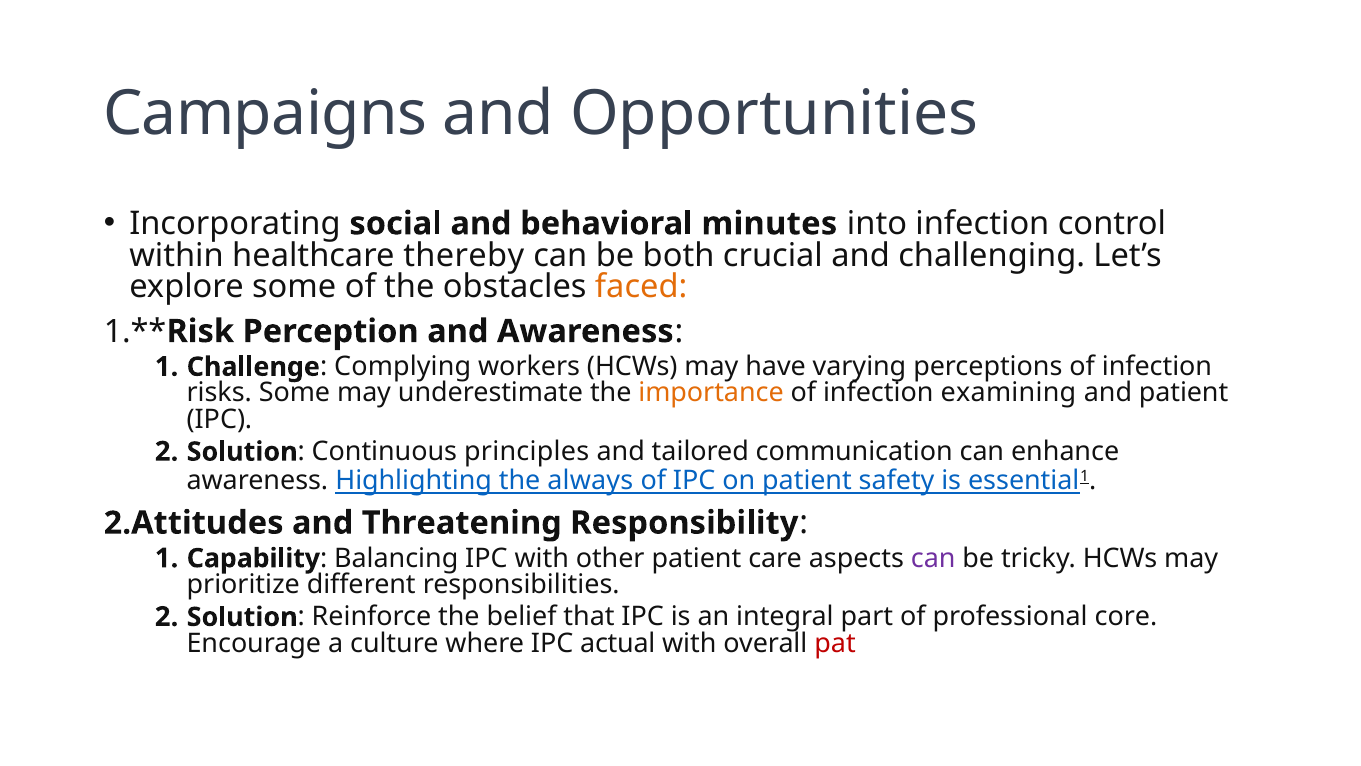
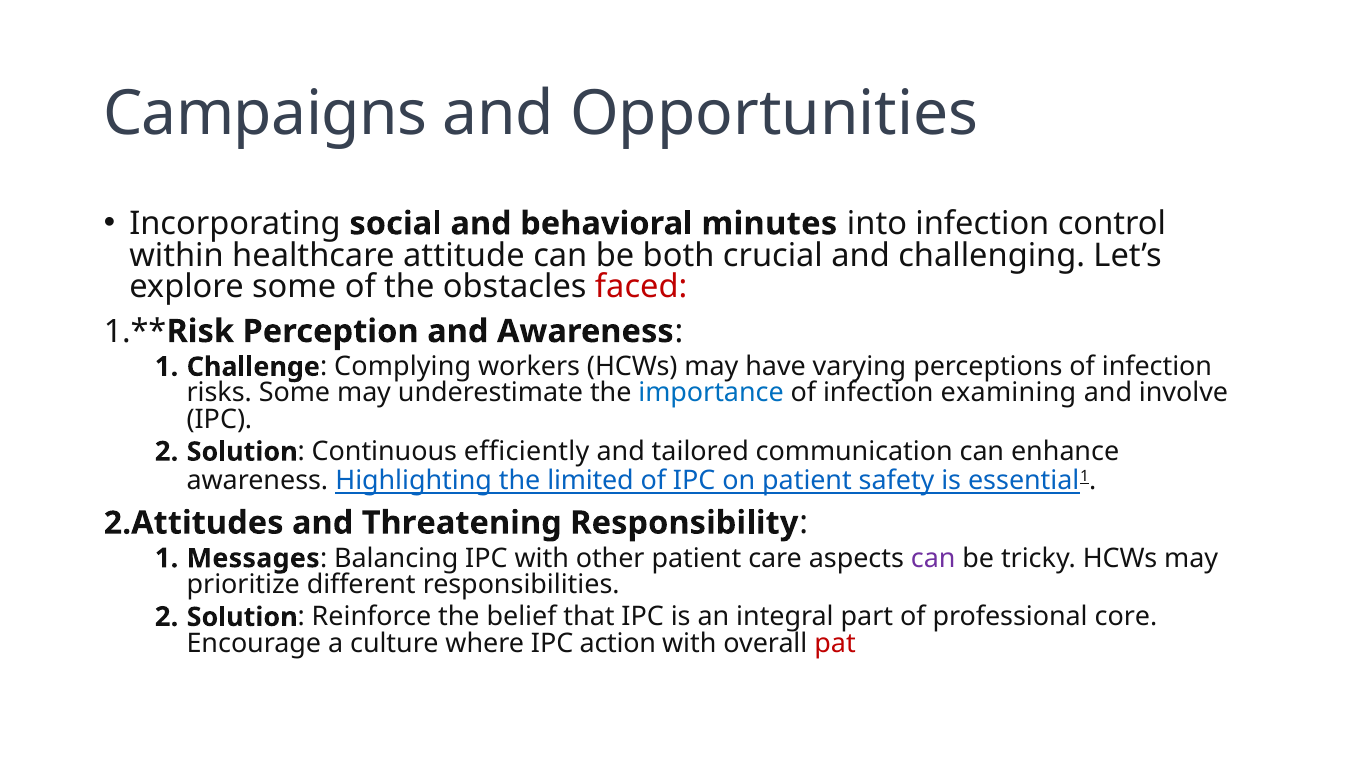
thereby: thereby -> attitude
faced colour: orange -> red
importance colour: orange -> blue
and patient: patient -> involve
principles: principles -> efficiently
always: always -> limited
Capability: Capability -> Messages
actual: actual -> action
